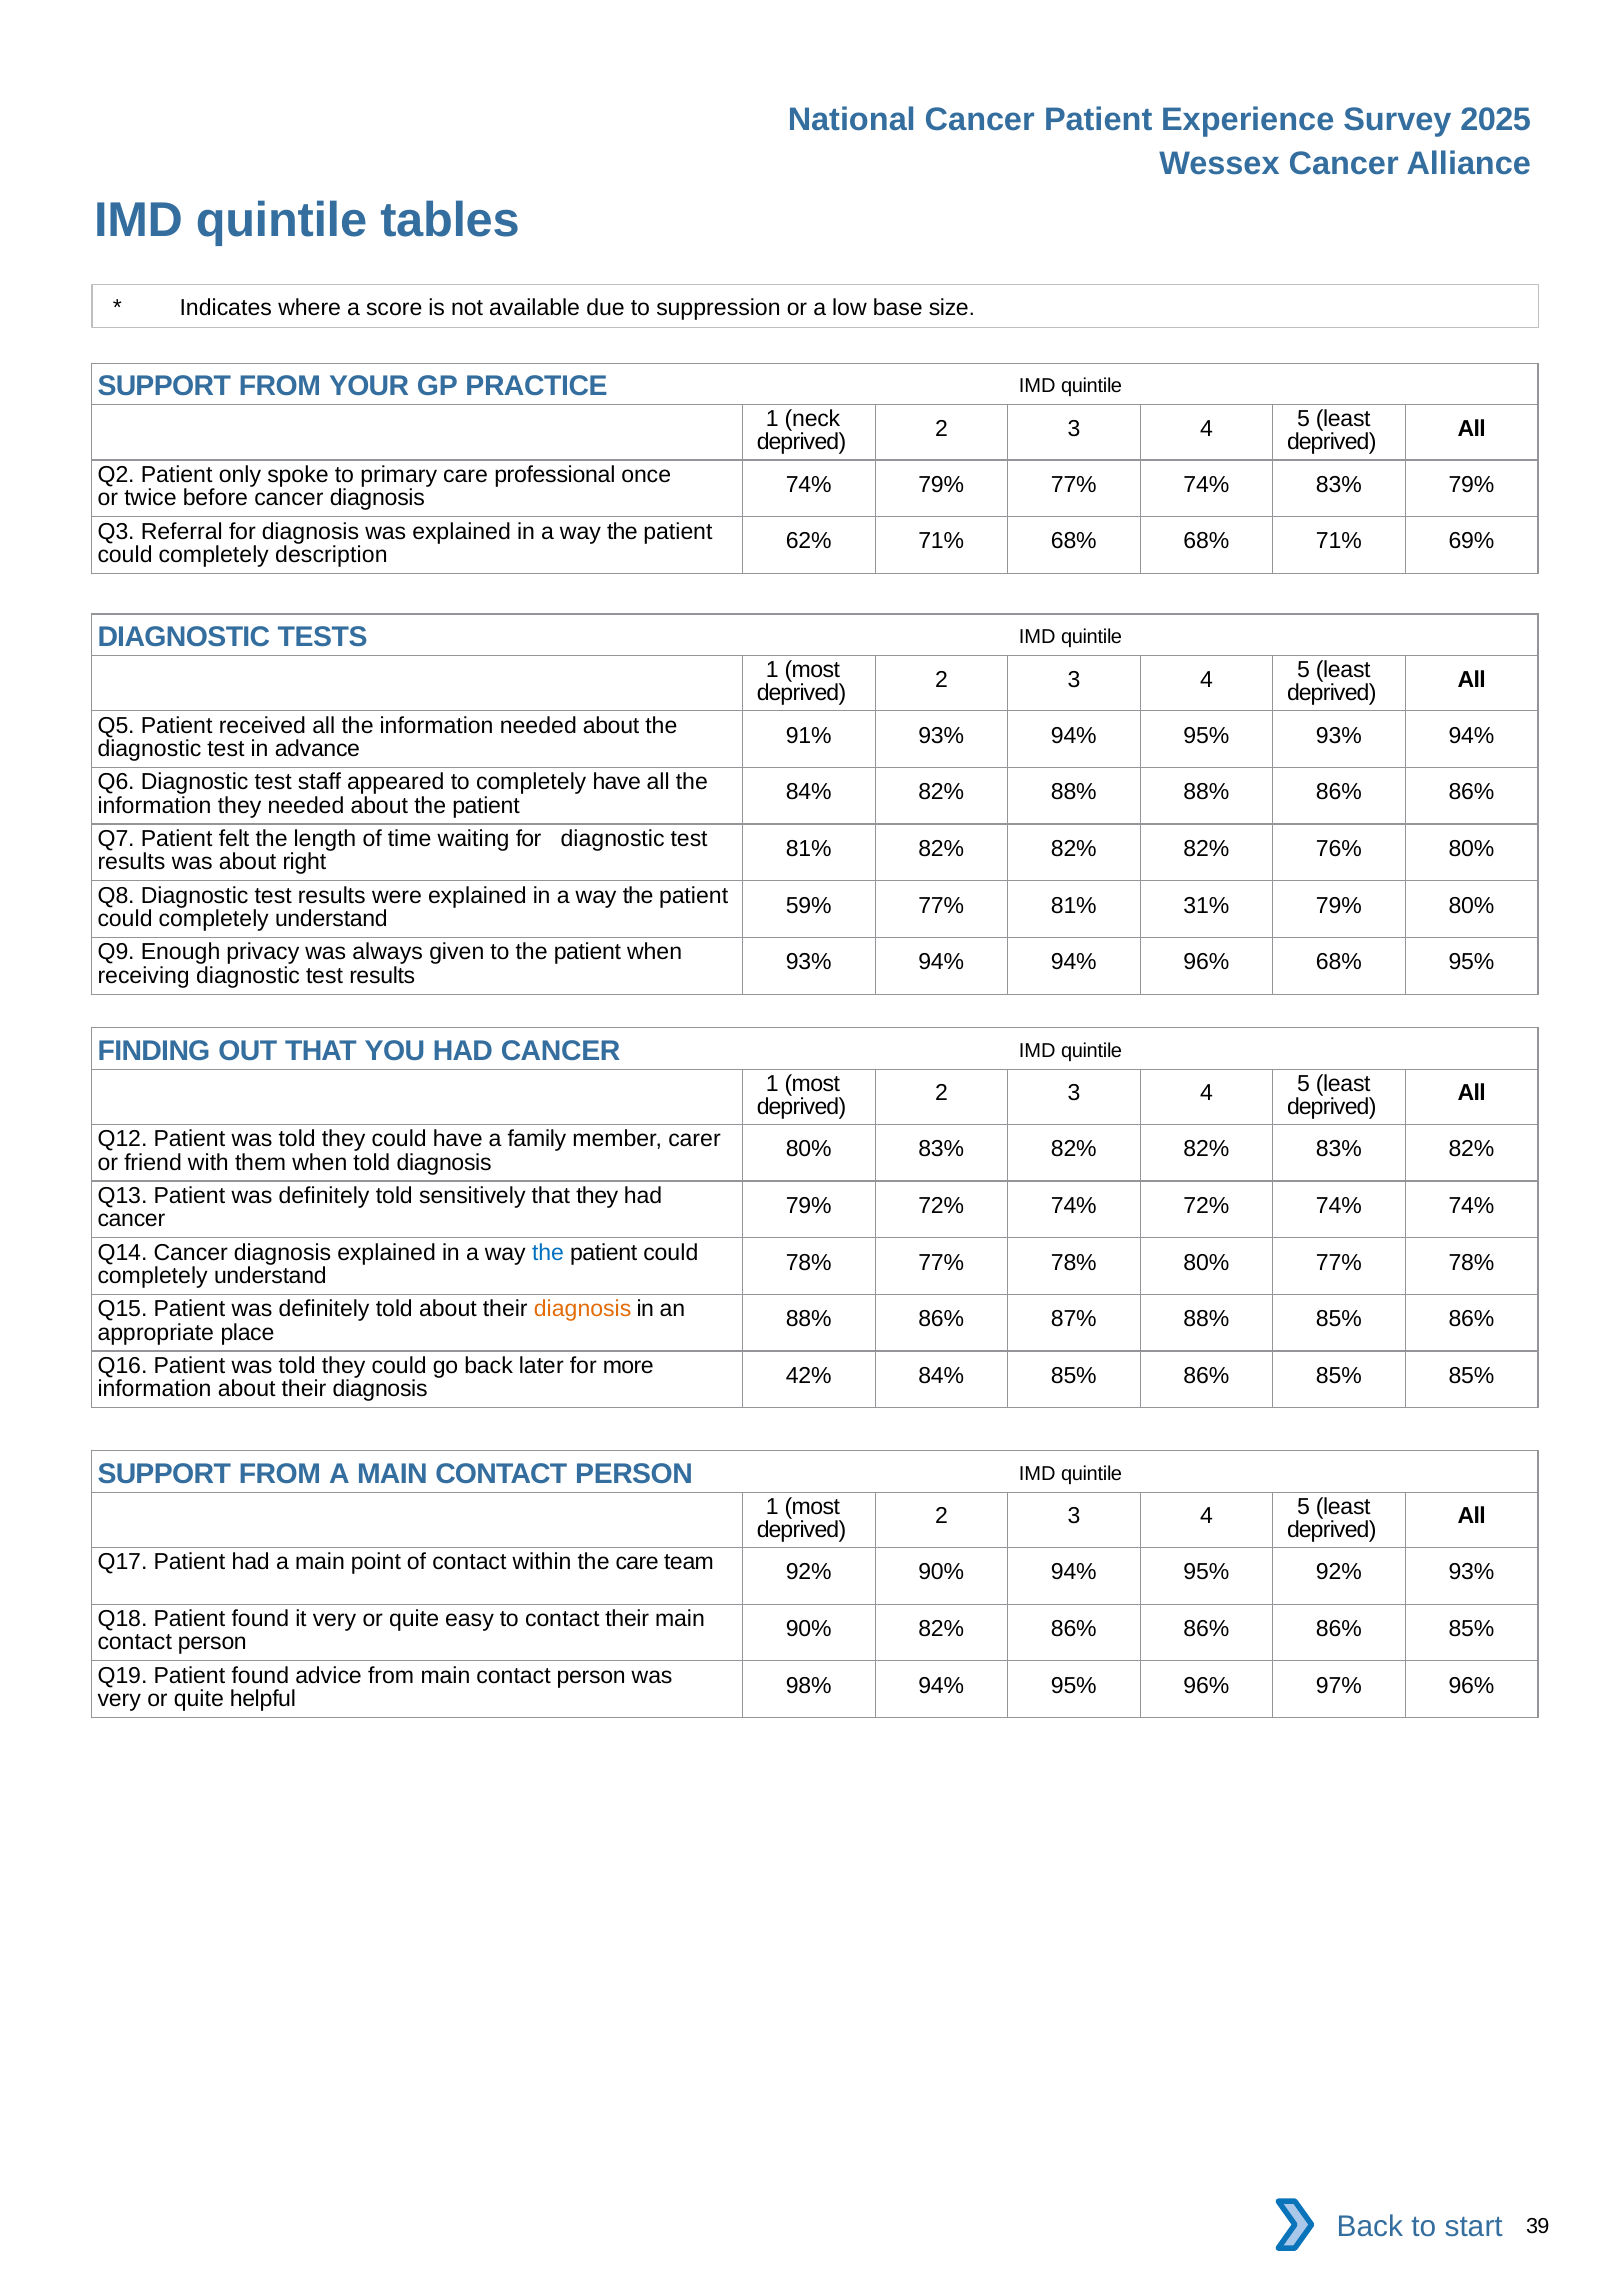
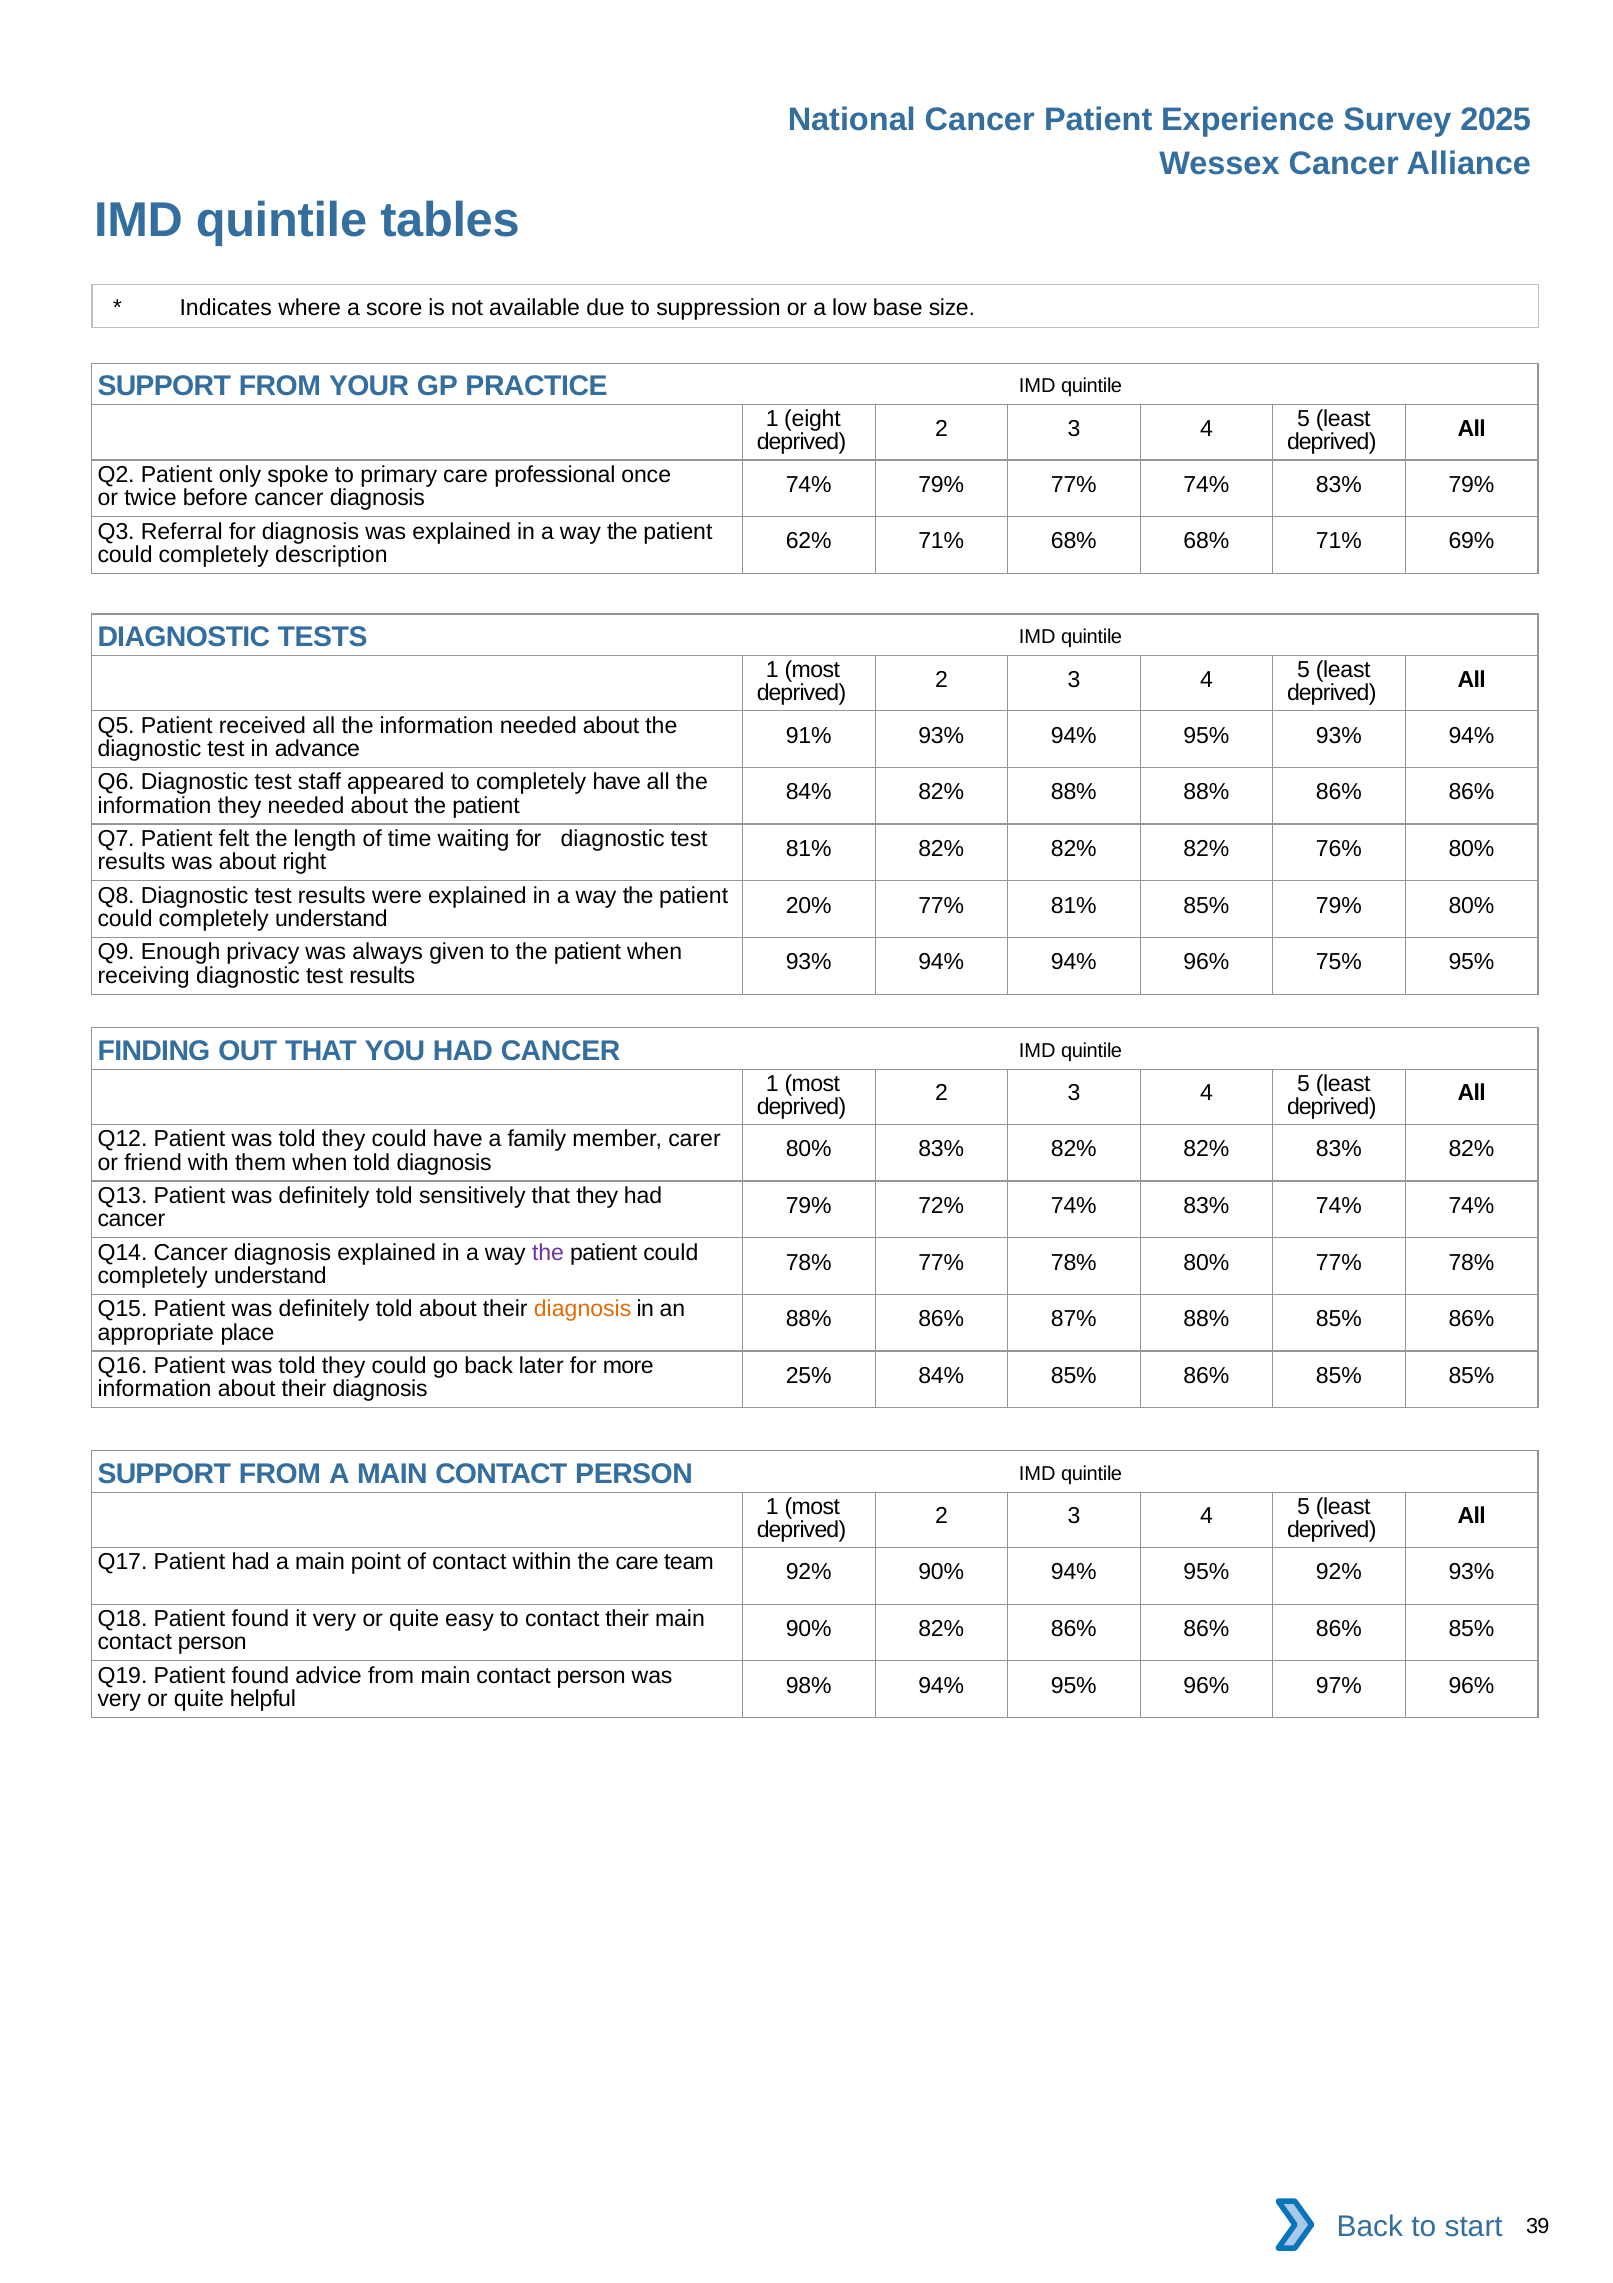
neck: neck -> eight
59%: 59% -> 20%
81% 31%: 31% -> 85%
96% 68%: 68% -> 75%
72% 74% 72%: 72% -> 83%
the at (548, 1252) colour: blue -> purple
42%: 42% -> 25%
